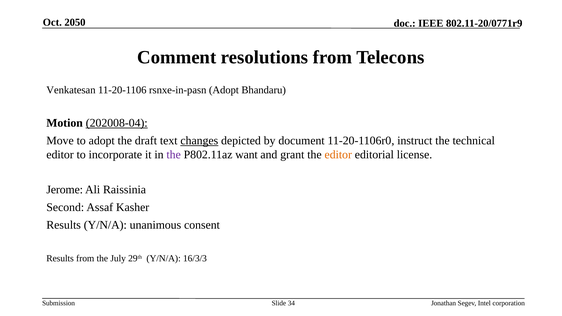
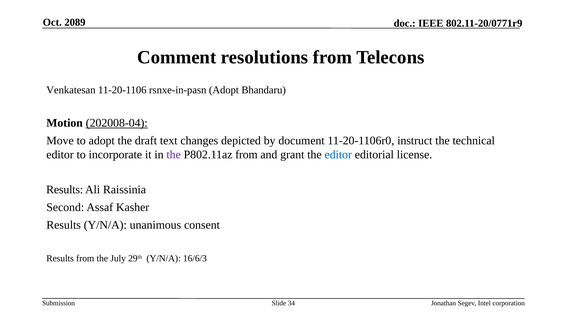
2050: 2050 -> 2089
changes underline: present -> none
P802.11az want: want -> from
editor at (338, 155) colour: orange -> blue
Jerome at (65, 190): Jerome -> Results
16/3/3: 16/3/3 -> 16/6/3
